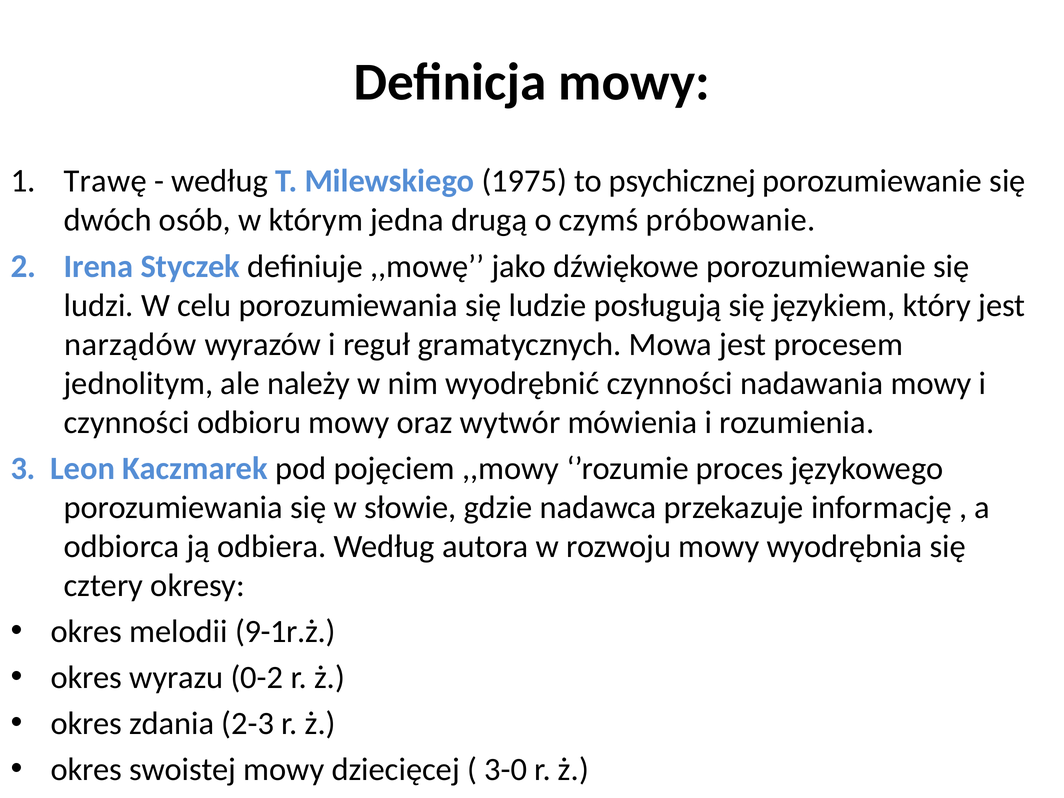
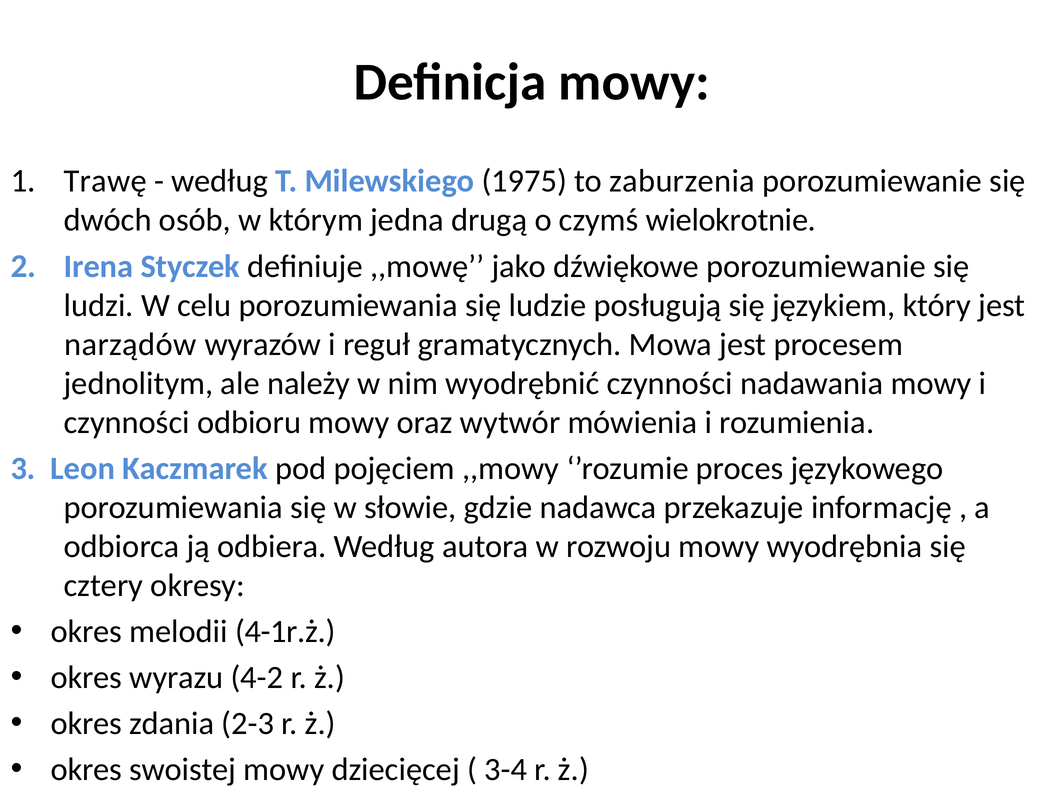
psychicznej: psychicznej -> zaburzenia
próbowanie: próbowanie -> wielokrotnie
9-1r.ż: 9-1r.ż -> 4-1r.ż
0-2: 0-2 -> 4-2
3-0: 3-0 -> 3-4
